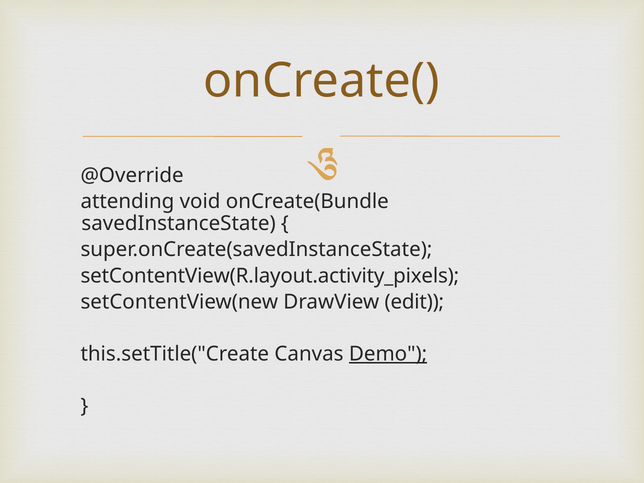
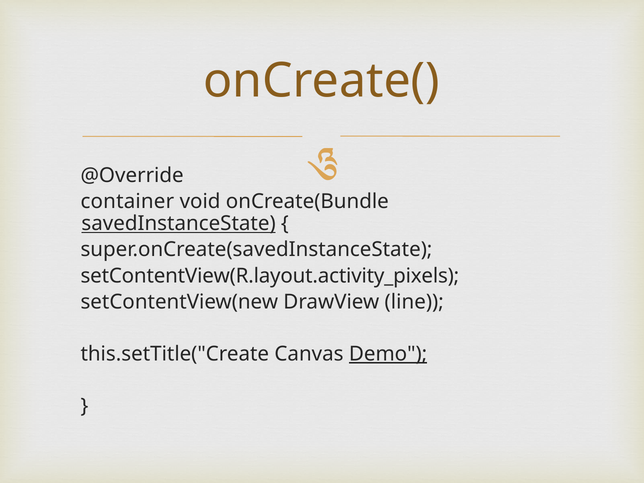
attending: attending -> container
savedInstanceState underline: none -> present
edit: edit -> line
